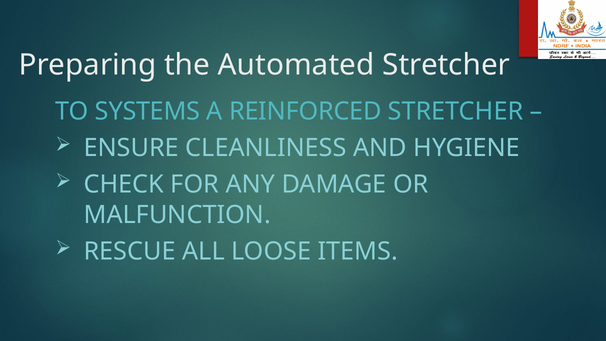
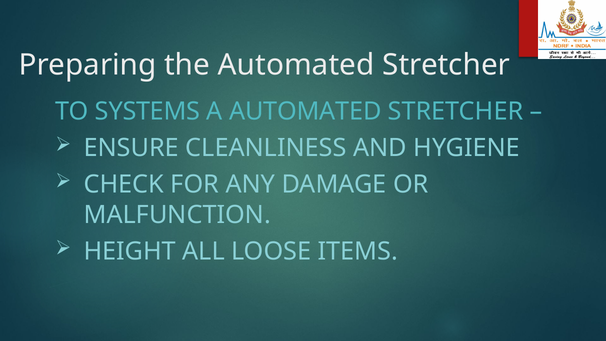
A REINFORCED: REINFORCED -> AUTOMATED
RESCUE: RESCUE -> HEIGHT
